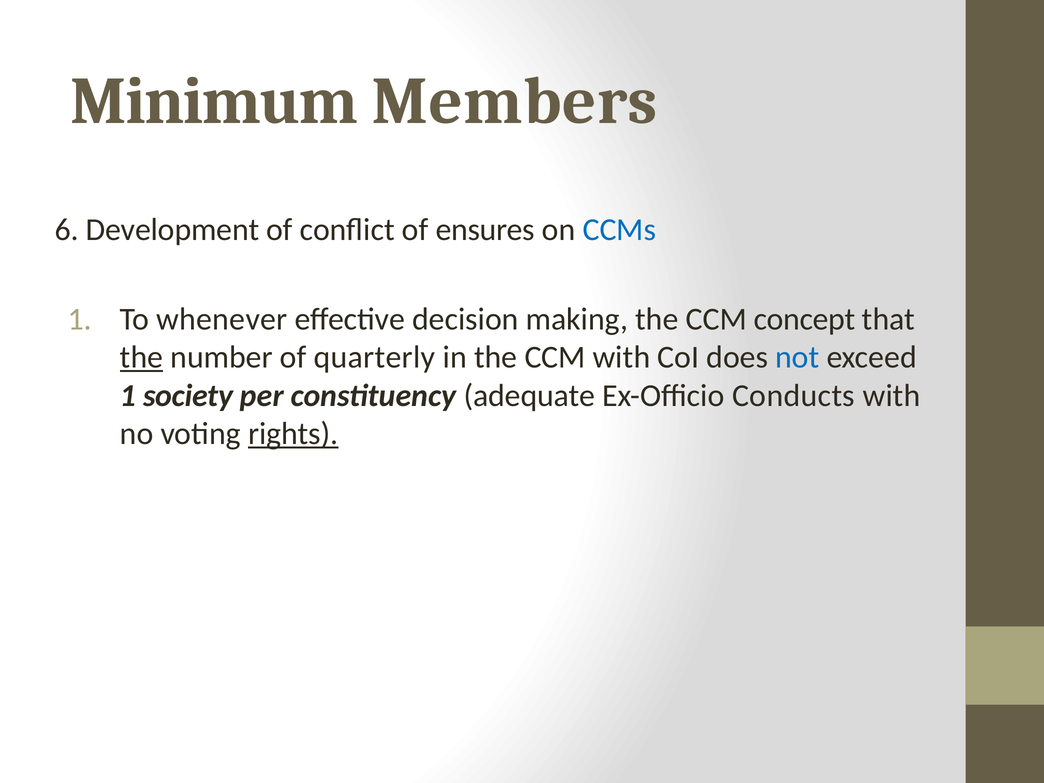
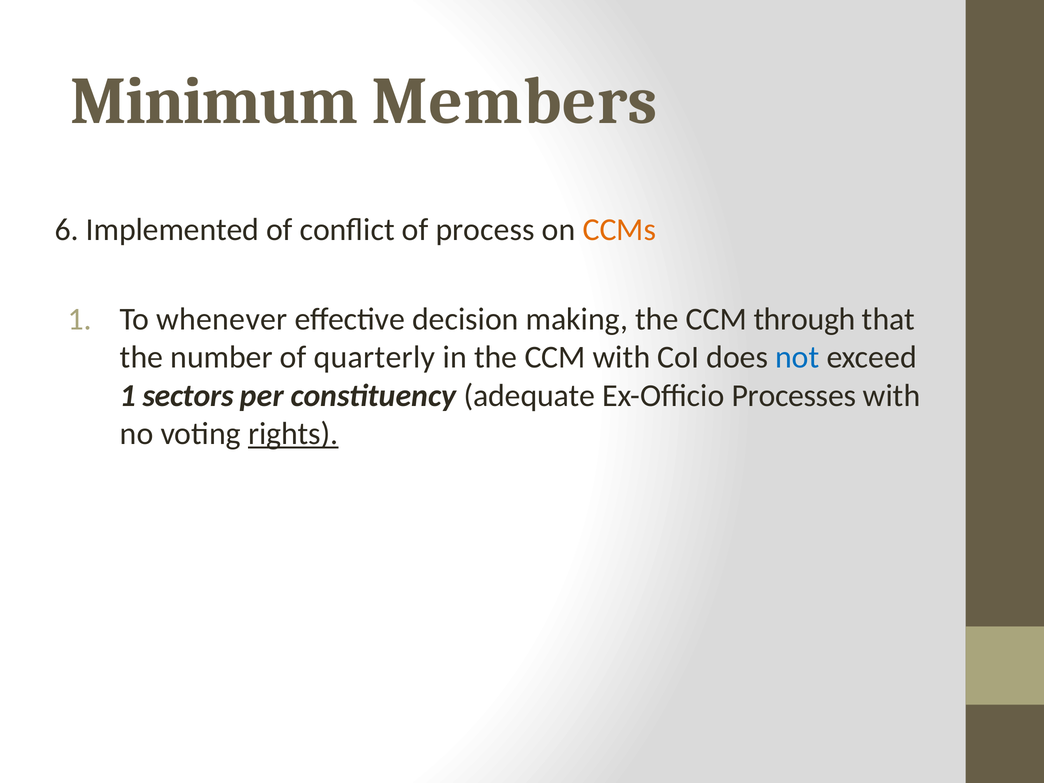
Development: Development -> Implemented
ensures: ensures -> process
CCMs colour: blue -> orange
concept: concept -> through
the at (141, 357) underline: present -> none
society: society -> sectors
Conducts: Conducts -> Processes
